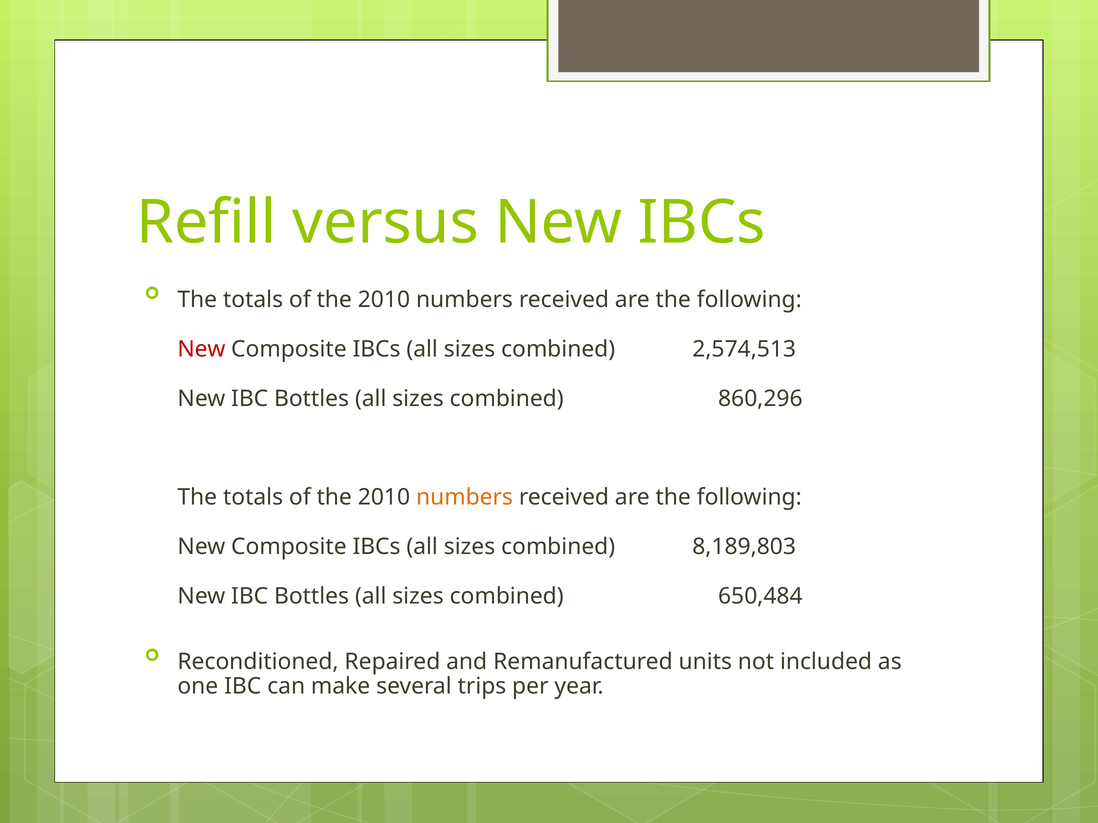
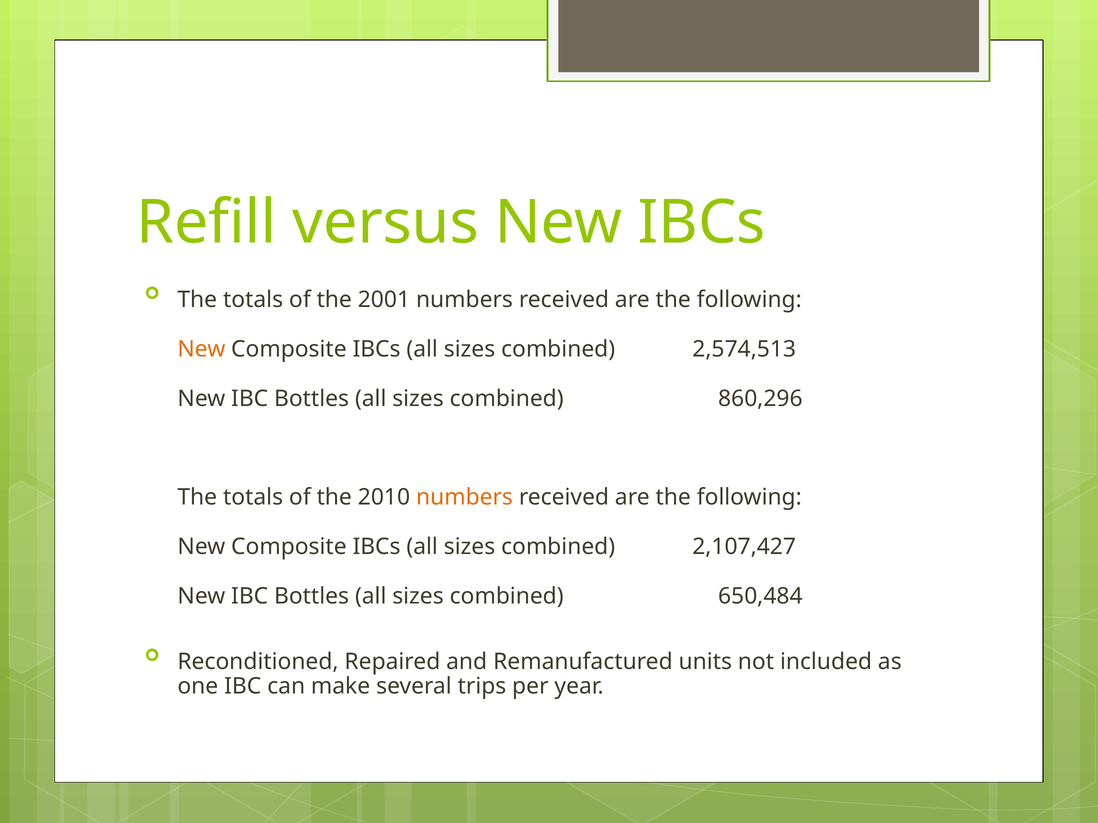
2010 at (384, 300): 2010 -> 2001
New at (201, 349) colour: red -> orange
8,189,803: 8,189,803 -> 2,107,427
